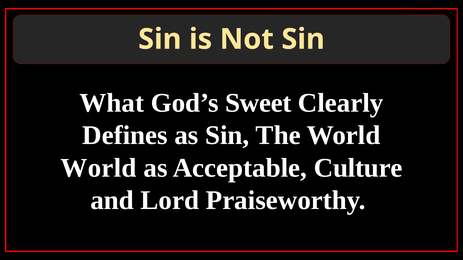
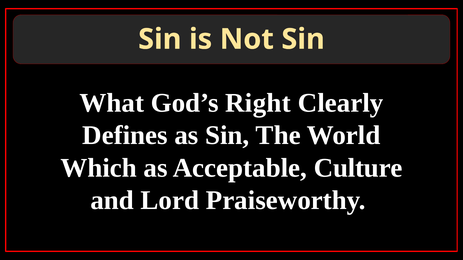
Sweet: Sweet -> Right
World at (98, 168): World -> Which
